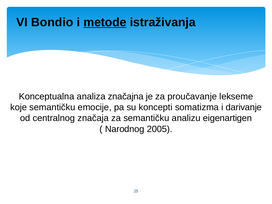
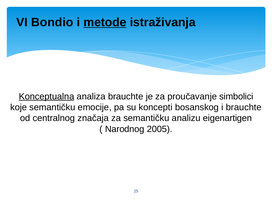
Konceptualna underline: none -> present
analiza značajna: značajna -> brauchte
lekseme: lekseme -> simbolici
somatizma: somatizma -> bosanskog
i darivanje: darivanje -> brauchte
